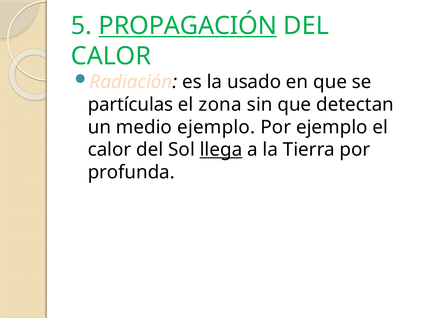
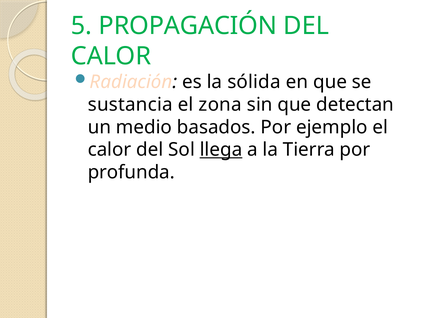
PROPAGACIÓN underline: present -> none
usado: usado -> sólida
partículas: partículas -> sustancia
medio ejemplo: ejemplo -> basados
